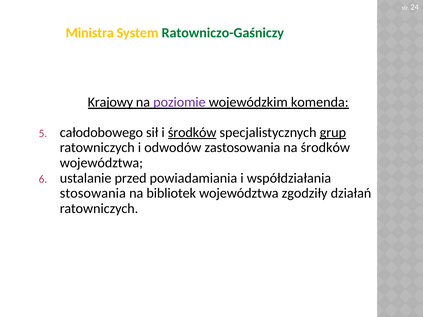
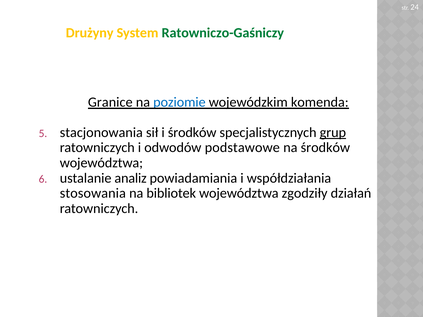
Ministra: Ministra -> Drużyny
Krajowy: Krajowy -> Granice
poziomie colour: purple -> blue
całodobowego: całodobowego -> stacjonowania
środków at (192, 133) underline: present -> none
zastosowania: zastosowania -> podstawowe
przed: przed -> analiz
